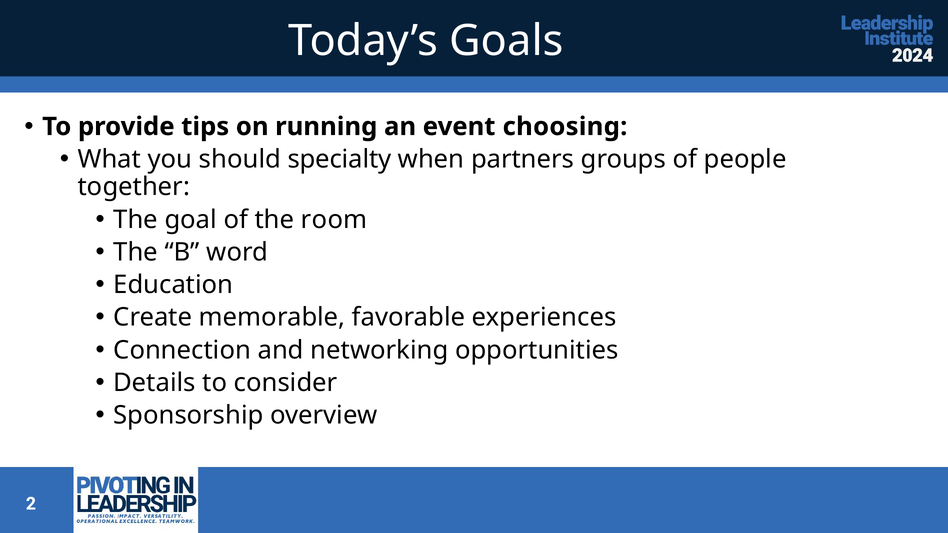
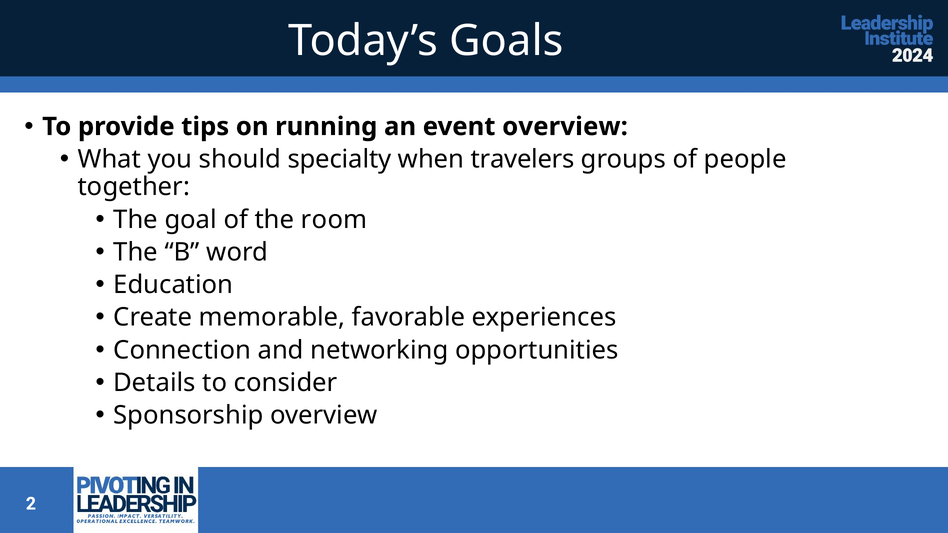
event choosing: choosing -> overview
partners: partners -> travelers
